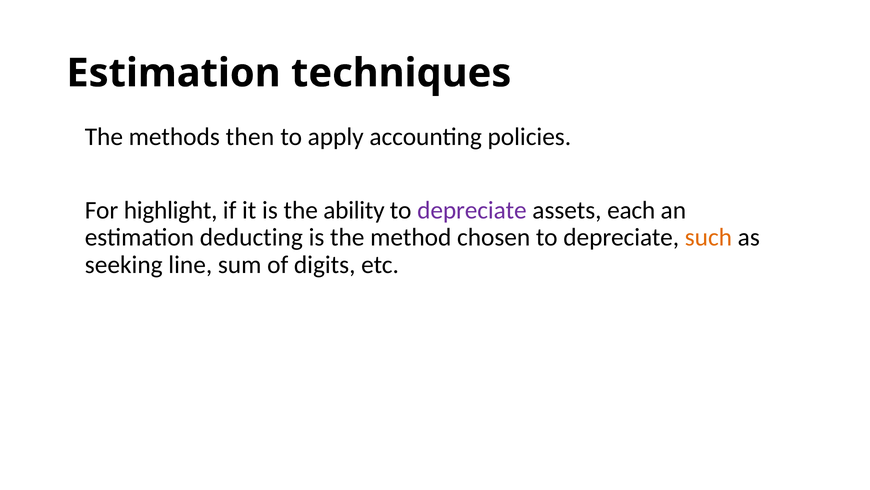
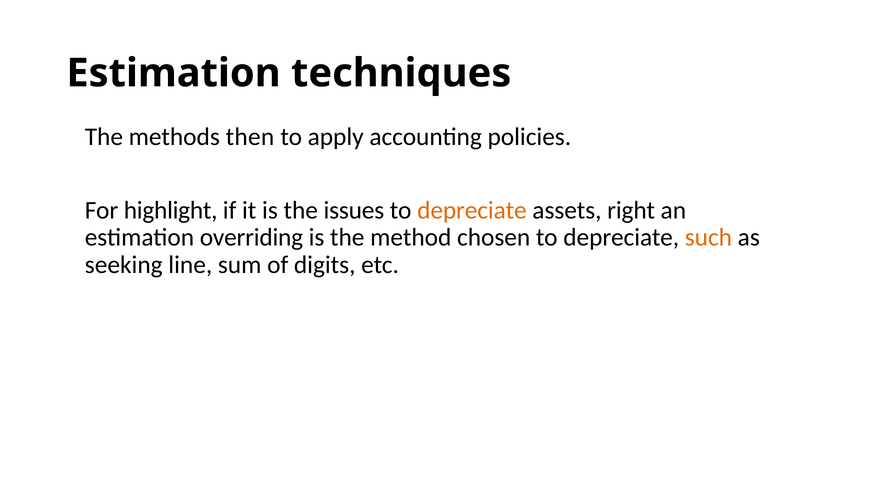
ability: ability -> issues
depreciate at (472, 210) colour: purple -> orange
each: each -> right
deducting: deducting -> overriding
